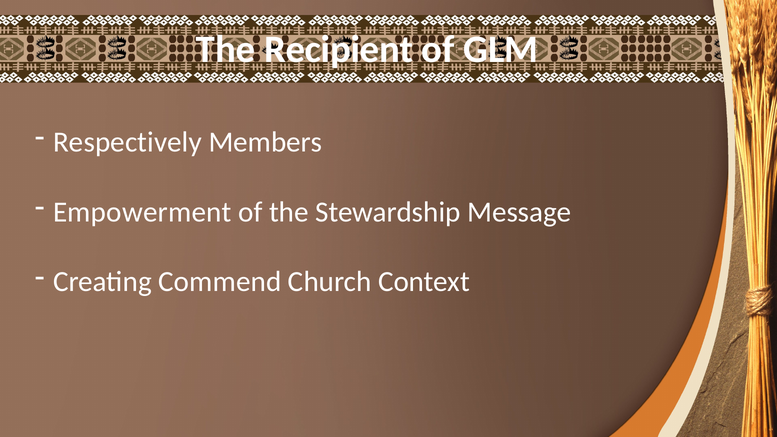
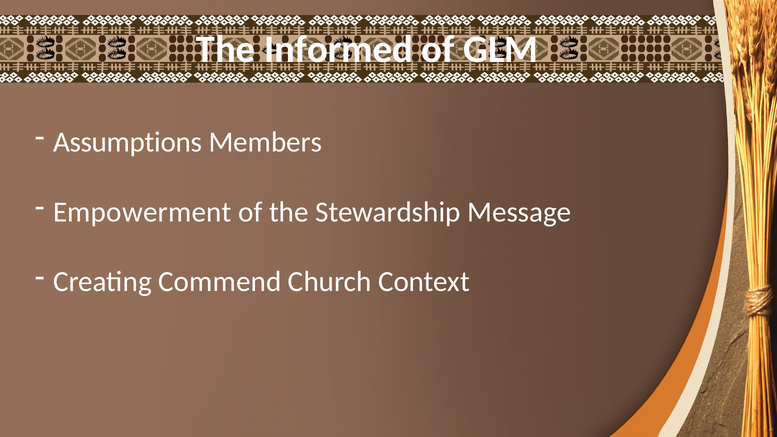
Recipient: Recipient -> Informed
Respectively: Respectively -> Assumptions
